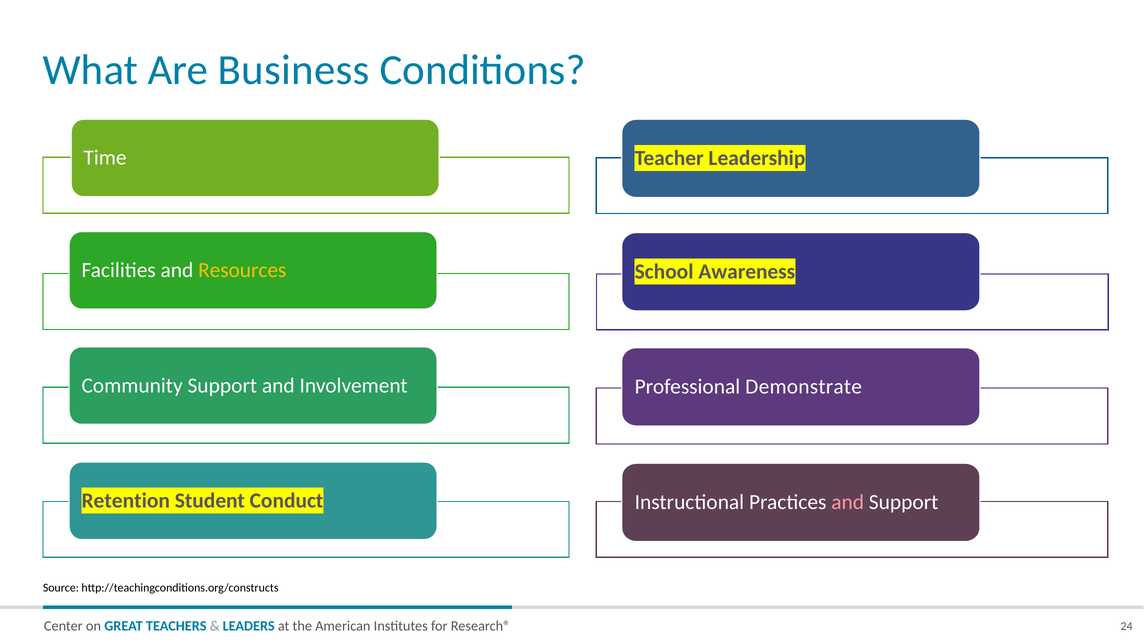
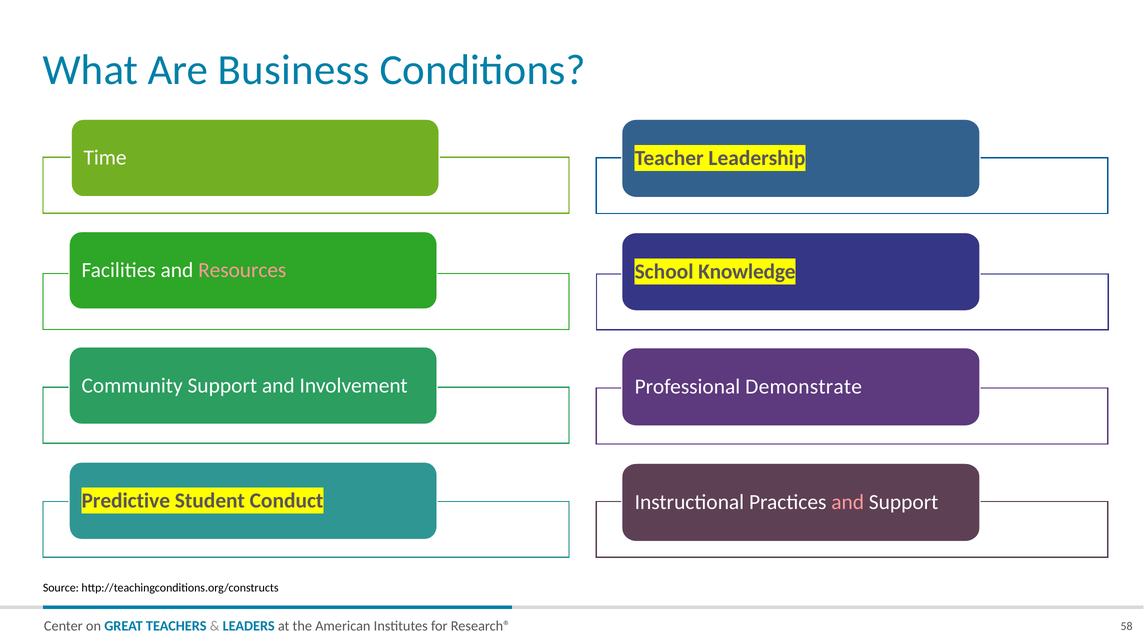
Resources colour: yellow -> pink
Awareness: Awareness -> Knowledge
Retention: Retention -> Predictive
24: 24 -> 58
